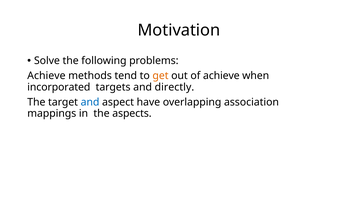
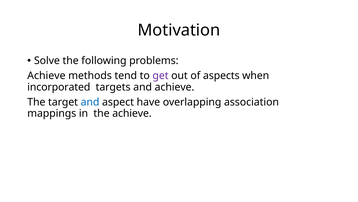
get colour: orange -> purple
of achieve: achieve -> aspects
and directly: directly -> achieve
the aspects: aspects -> achieve
